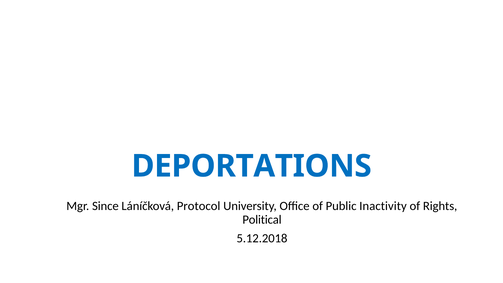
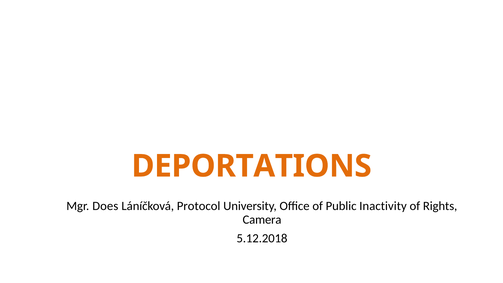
DEPORTATIONS colour: blue -> orange
Since: Since -> Does
Political: Political -> Camera
